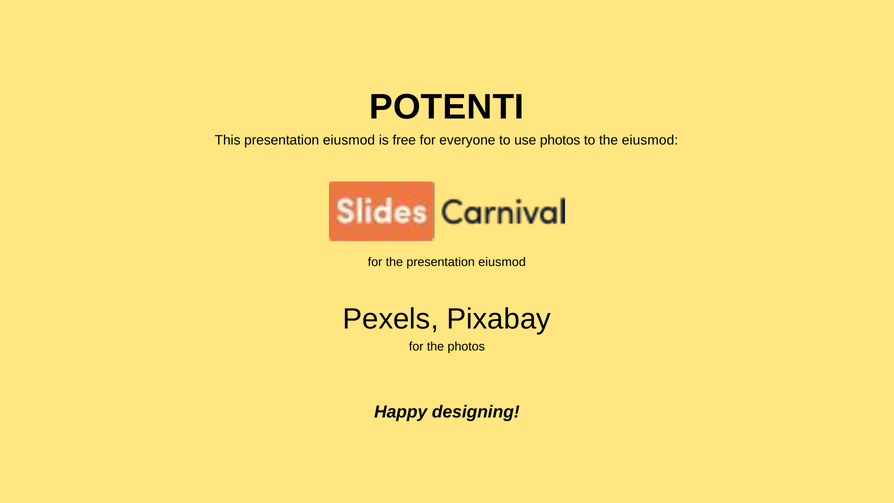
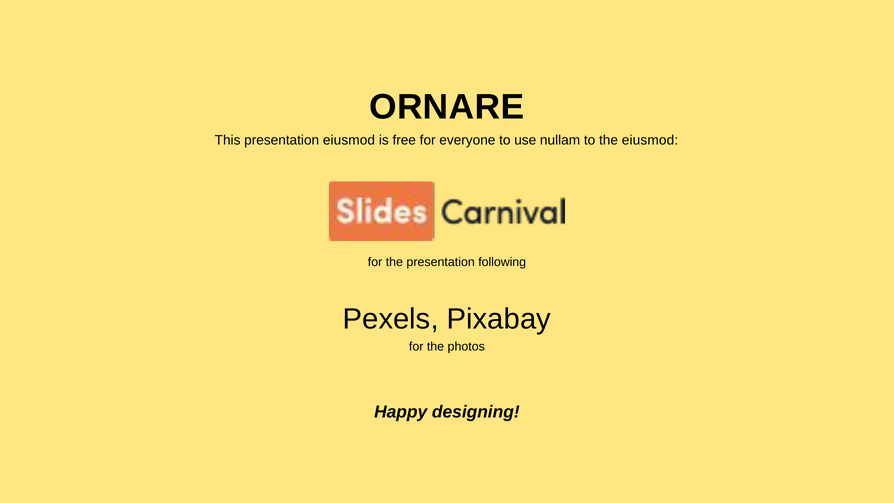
POTENTI: POTENTI -> ORNARE
use photos: photos -> nullam
the presentation eiusmod: eiusmod -> following
